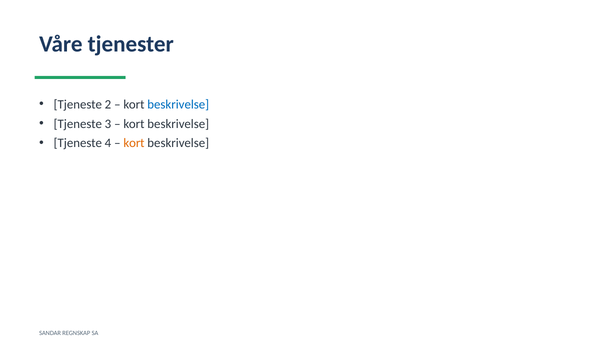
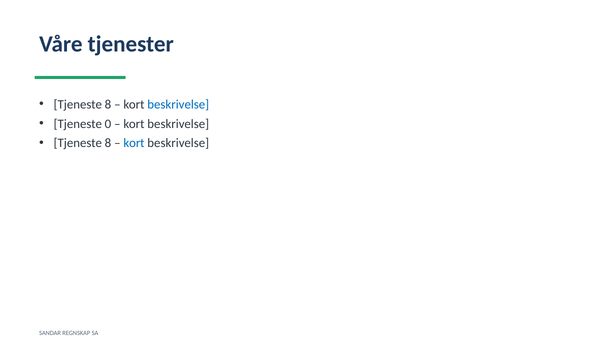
2 at (108, 104): 2 -> 8
3: 3 -> 0
4 at (108, 143): 4 -> 8
kort at (134, 143) colour: orange -> blue
